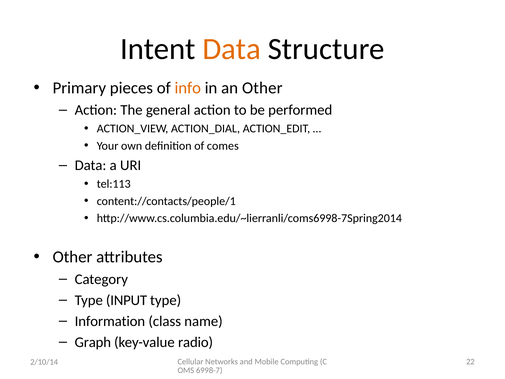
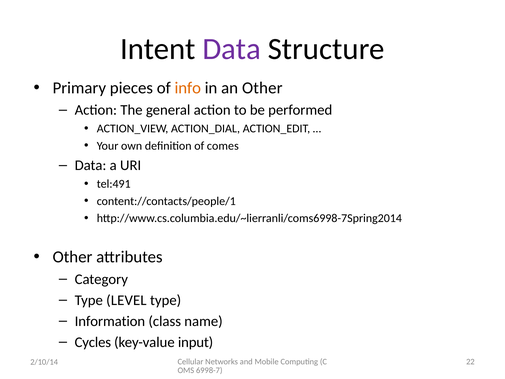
Data at (232, 49) colour: orange -> purple
tel:113: tel:113 -> tel:491
INPUT: INPUT -> LEVEL
Graph: Graph -> Cycles
radio: radio -> input
